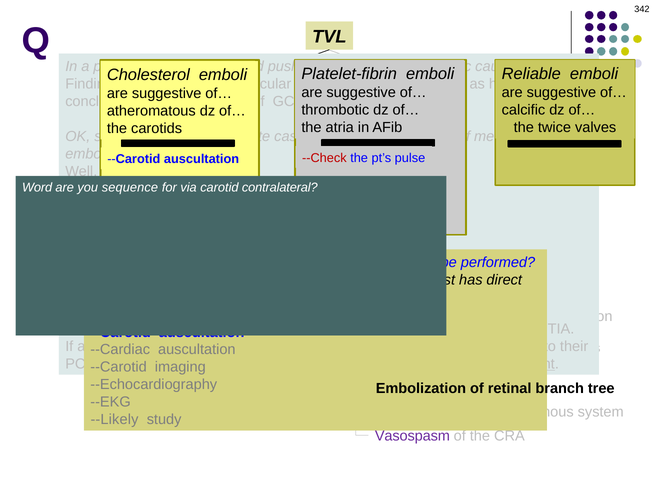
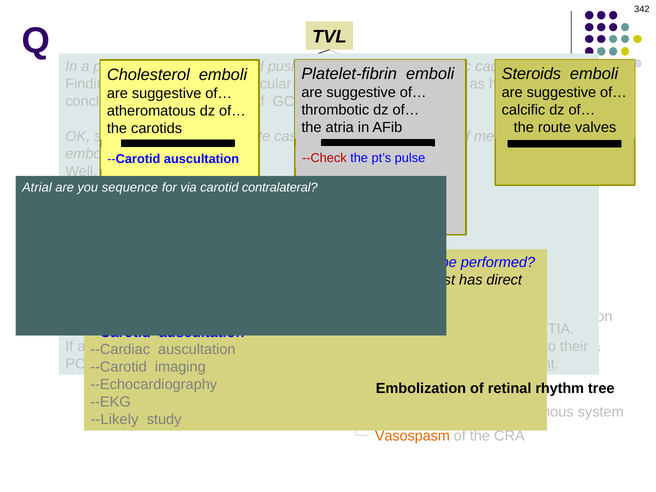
Reliable: Reliable -> Steroids
twice: twice -> route
Word at (37, 188): Word -> Atrial
branch: branch -> rhythm
Vasospasm colour: purple -> orange
